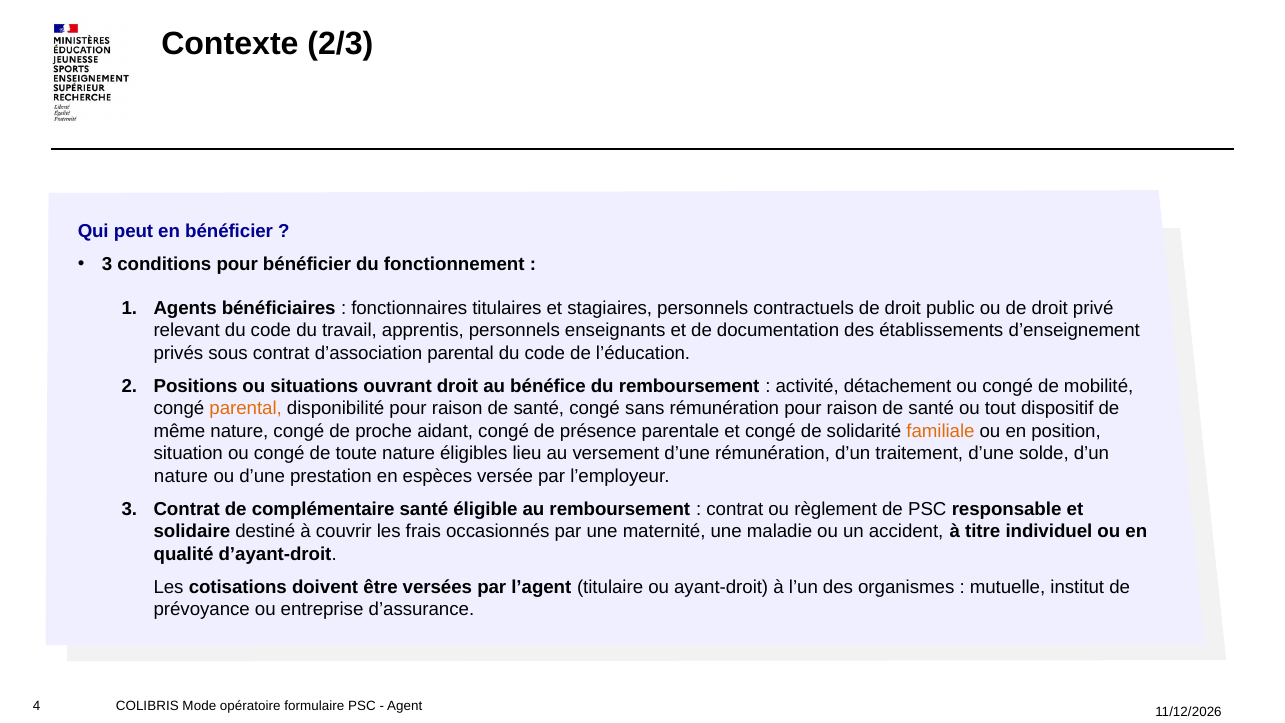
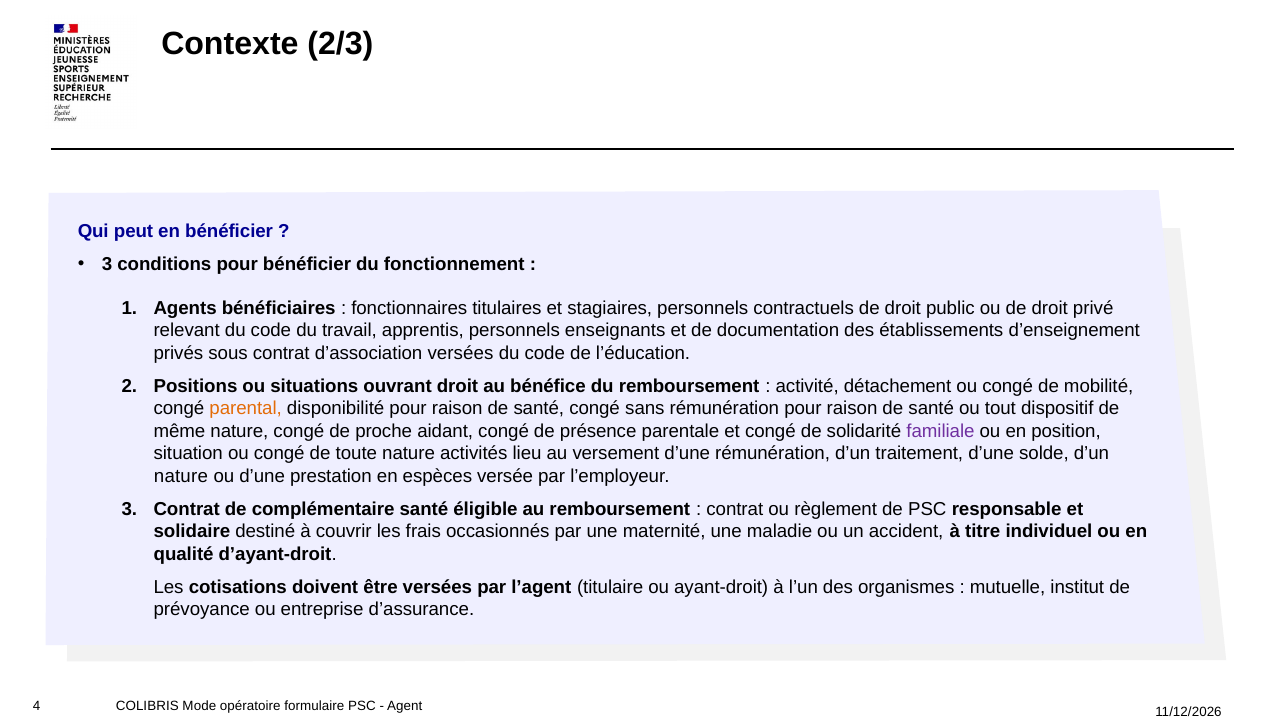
d’association parental: parental -> versées
familiale colour: orange -> purple
éligibles: éligibles -> activités
